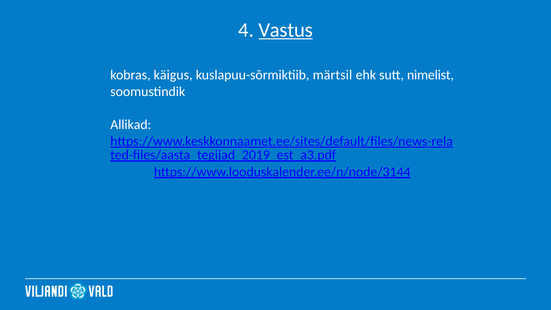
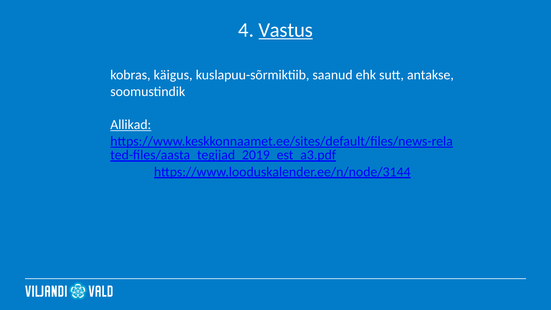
märtsil: märtsil -> saanud
nimelist: nimelist -> antakse
Allikad underline: none -> present
